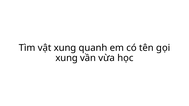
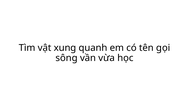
xung at (67, 58): xung -> sông
